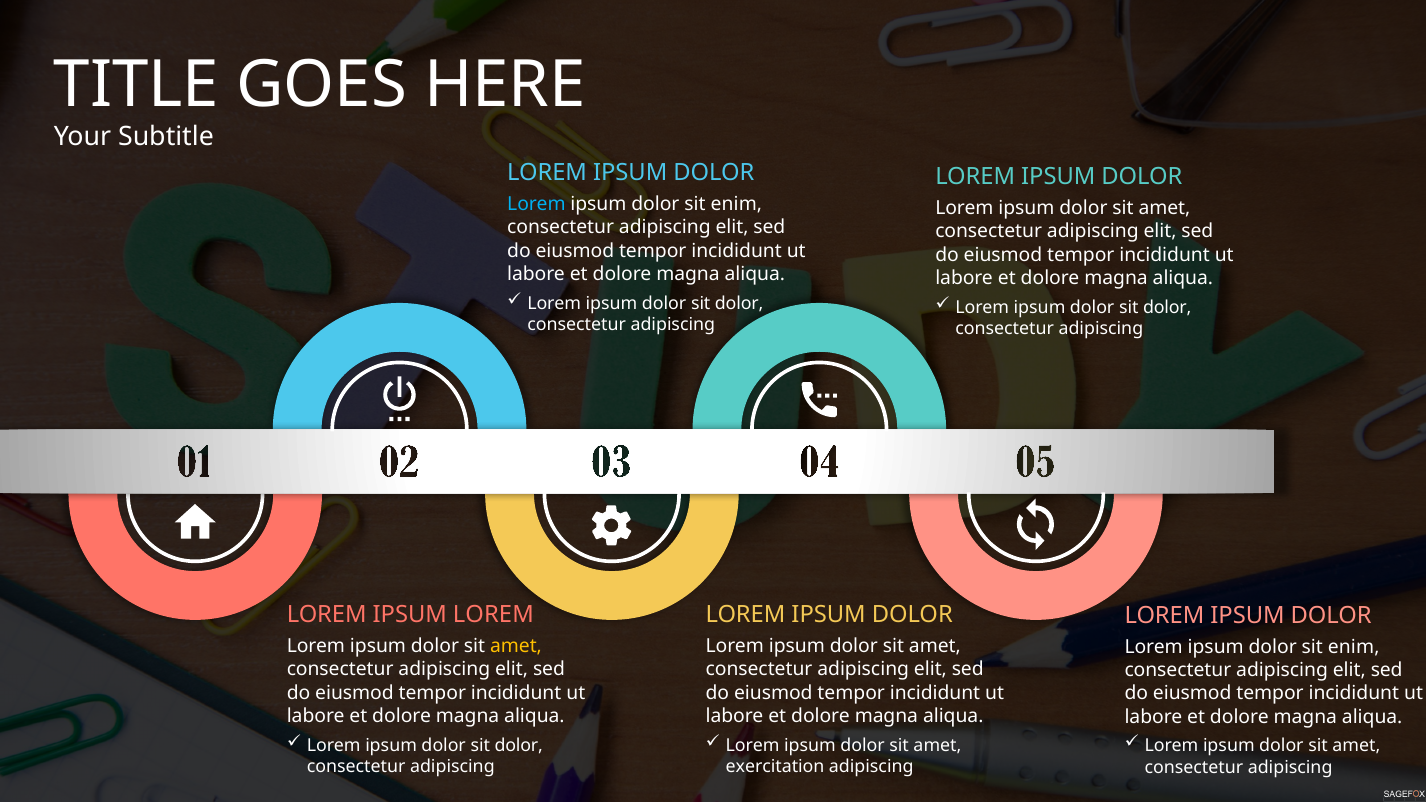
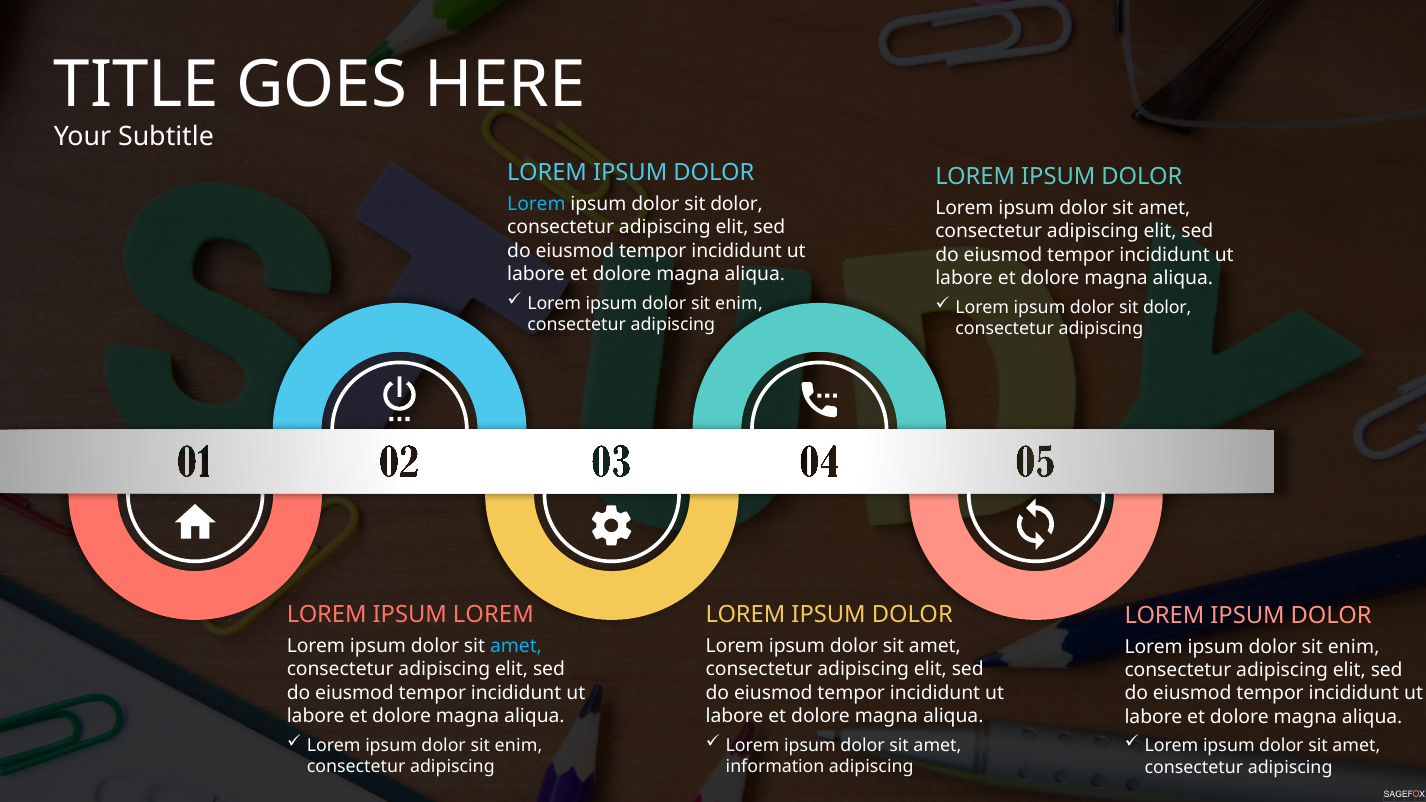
enim at (736, 204): enim -> dolor
dolor at (739, 303): dolor -> enim
amet at (516, 646) colour: yellow -> light blue
dolor at (519, 745): dolor -> enim
exercitation: exercitation -> information
